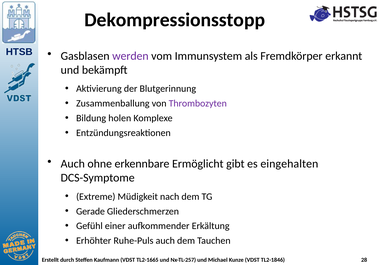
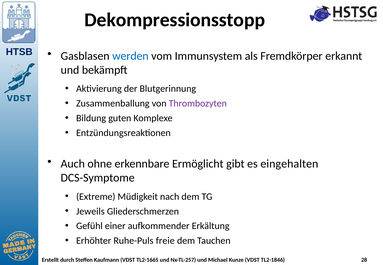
werden colour: purple -> blue
holen: holen -> guten
Gerade: Gerade -> Jeweils
Ruhe-Puls auch: auch -> freie
